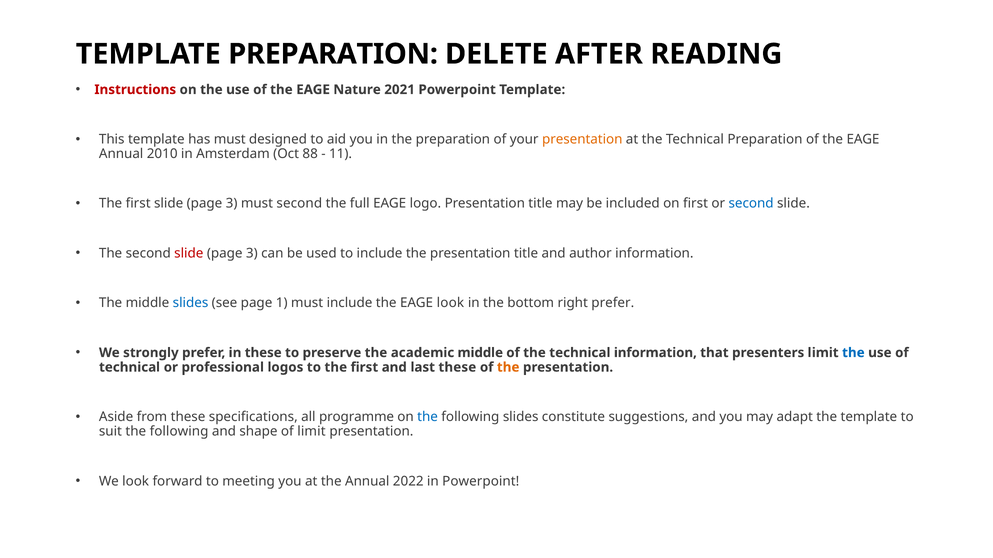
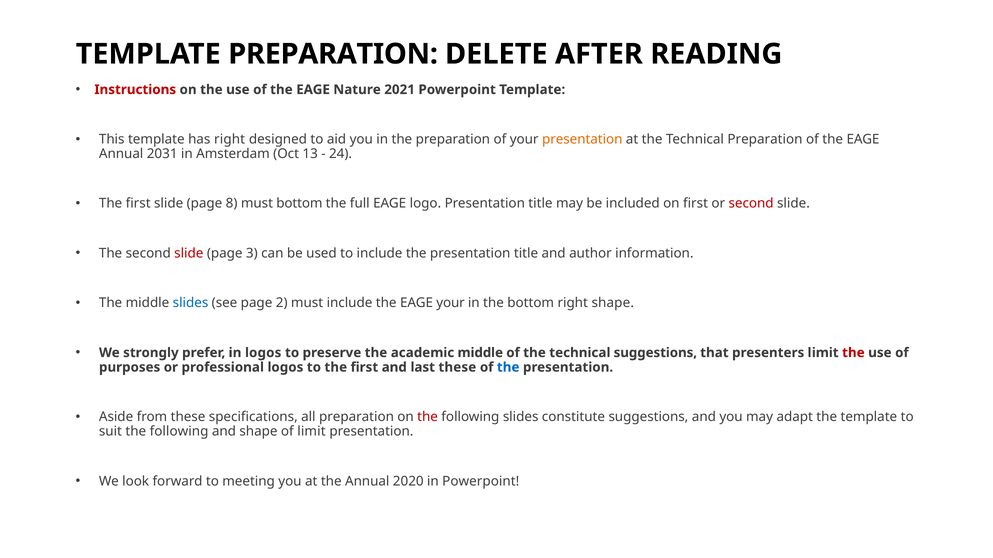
has must: must -> right
2010: 2010 -> 2031
88: 88 -> 13
11: 11 -> 24
first slide page 3: 3 -> 8
must second: second -> bottom
second at (751, 204) colour: blue -> red
1: 1 -> 2
EAGE look: look -> your
right prefer: prefer -> shape
in these: these -> logos
technical information: information -> suggestions
the at (853, 353) colour: blue -> red
technical at (130, 368): technical -> purposes
the at (508, 368) colour: orange -> blue
all programme: programme -> preparation
the at (428, 417) colour: blue -> red
2022: 2022 -> 2020
